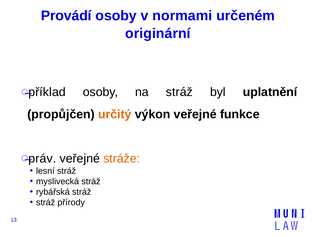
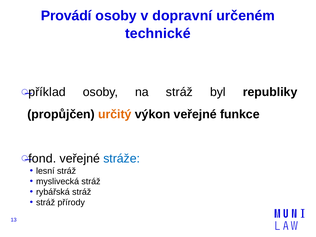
normami: normami -> dopravní
originární: originární -> technické
uplatnění: uplatnění -> republiky
práv: práv -> fond
stráže colour: orange -> blue
